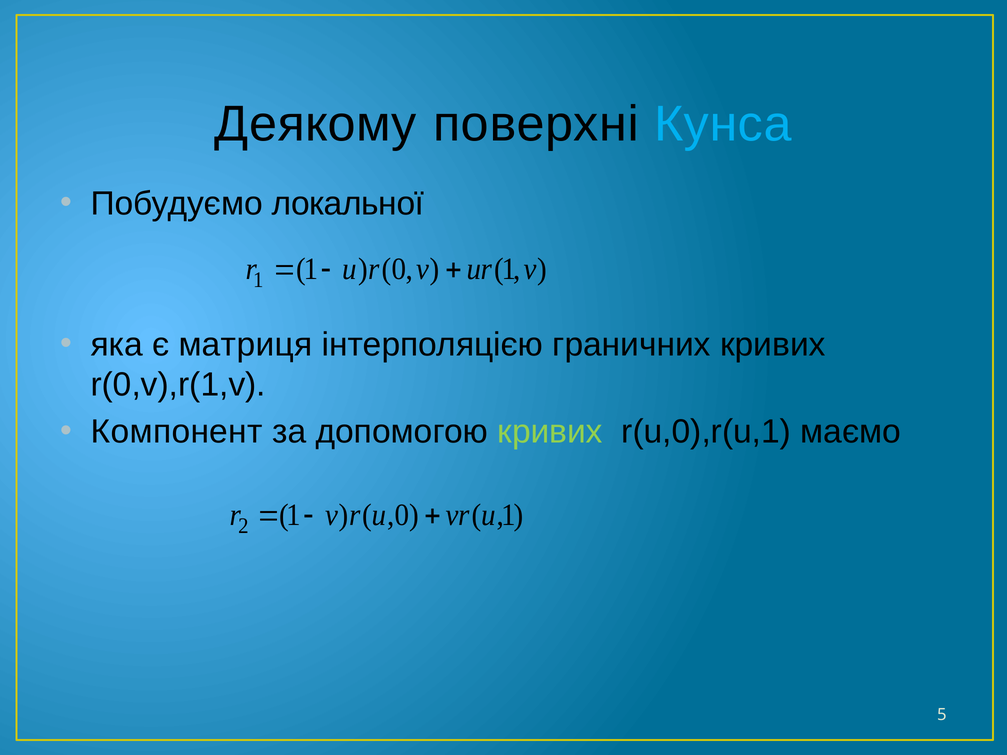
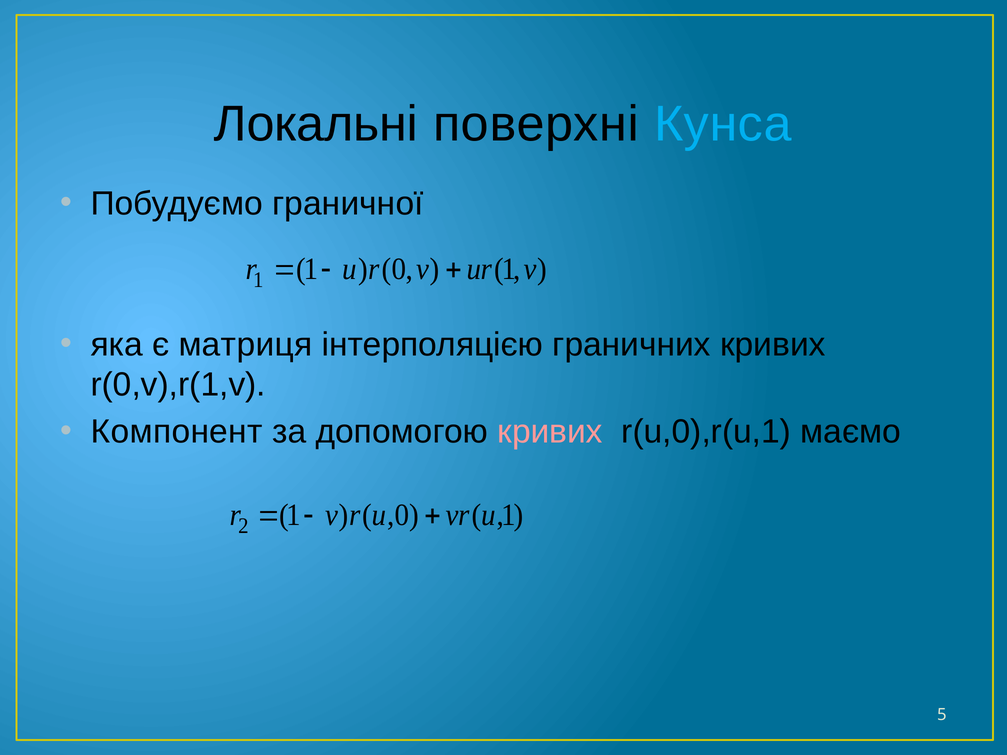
Деякому: Деякому -> Локальні
локальної: локальної -> граничної
кривих at (550, 432) colour: light green -> pink
